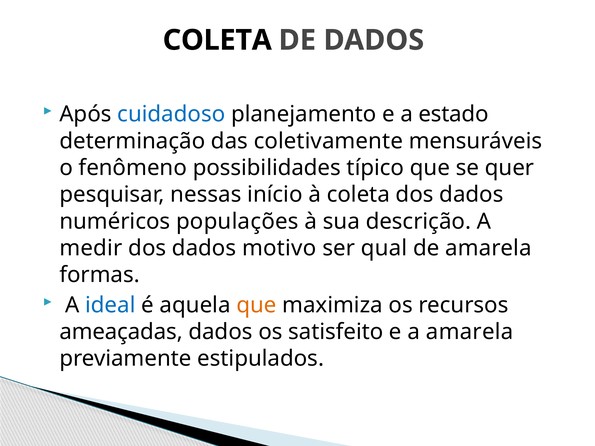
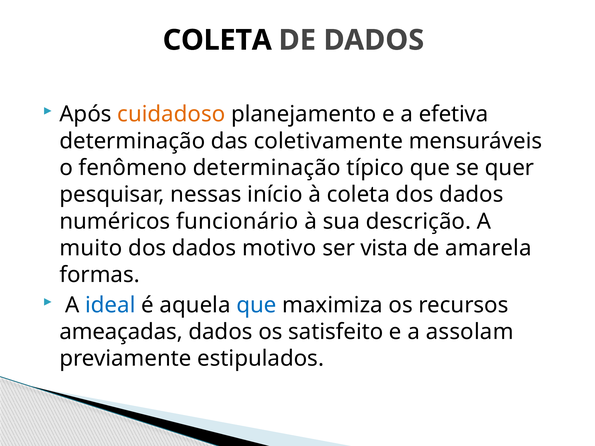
cuidadoso colour: blue -> orange
estado: estado -> efetiva
fenômeno possibilidades: possibilidades -> determinação
populações: populações -> funcionário
medir: medir -> muito
qual: qual -> vista
que at (256, 305) colour: orange -> blue
a amarela: amarela -> assolam
